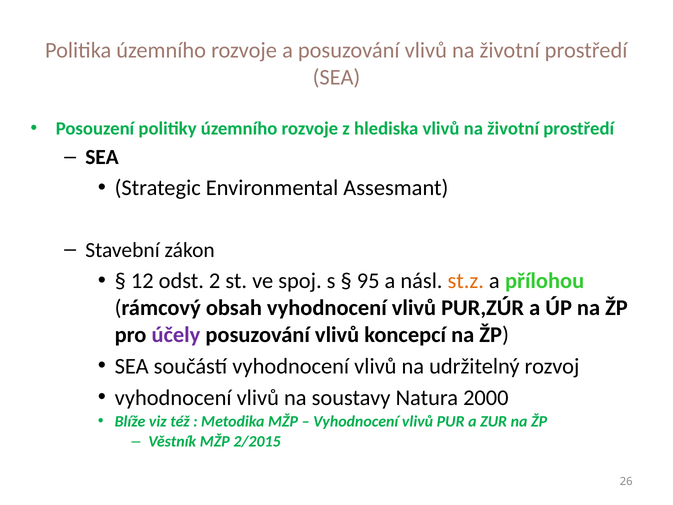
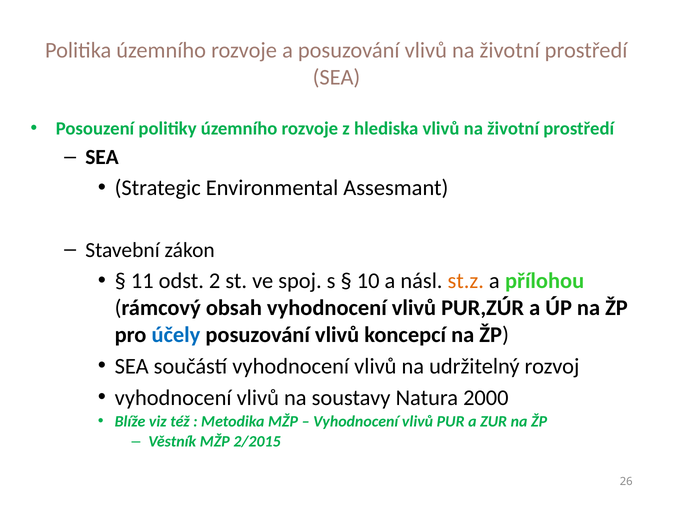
12: 12 -> 11
95: 95 -> 10
účely colour: purple -> blue
